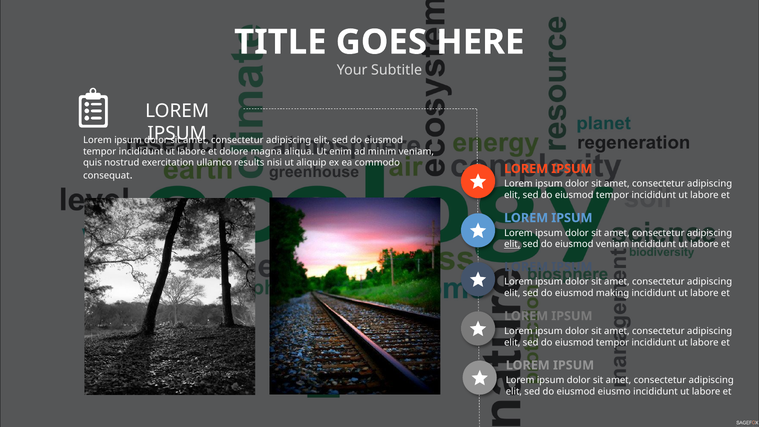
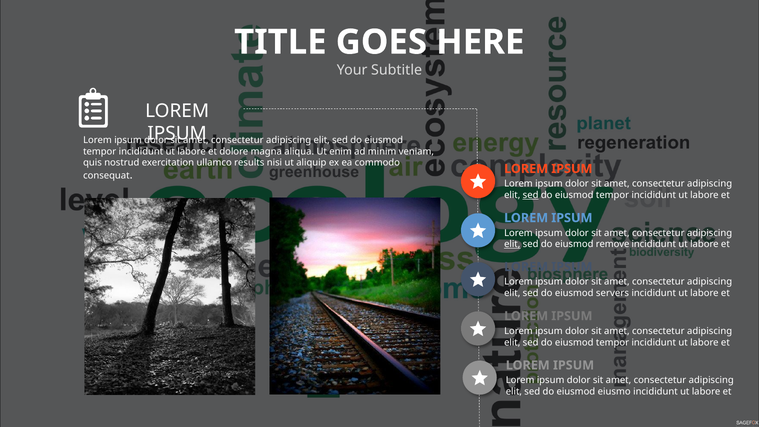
sed at (531, 195) underline: none -> present
eiusmod veniam: veniam -> remove
making: making -> servers
